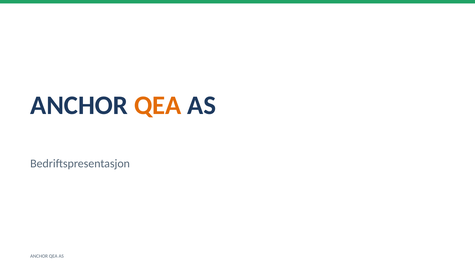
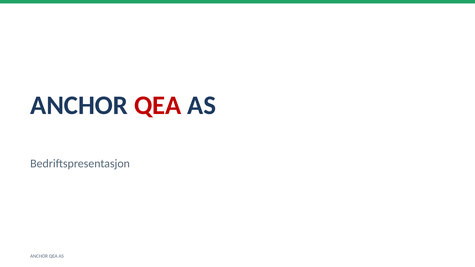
QEA at (158, 105) colour: orange -> red
